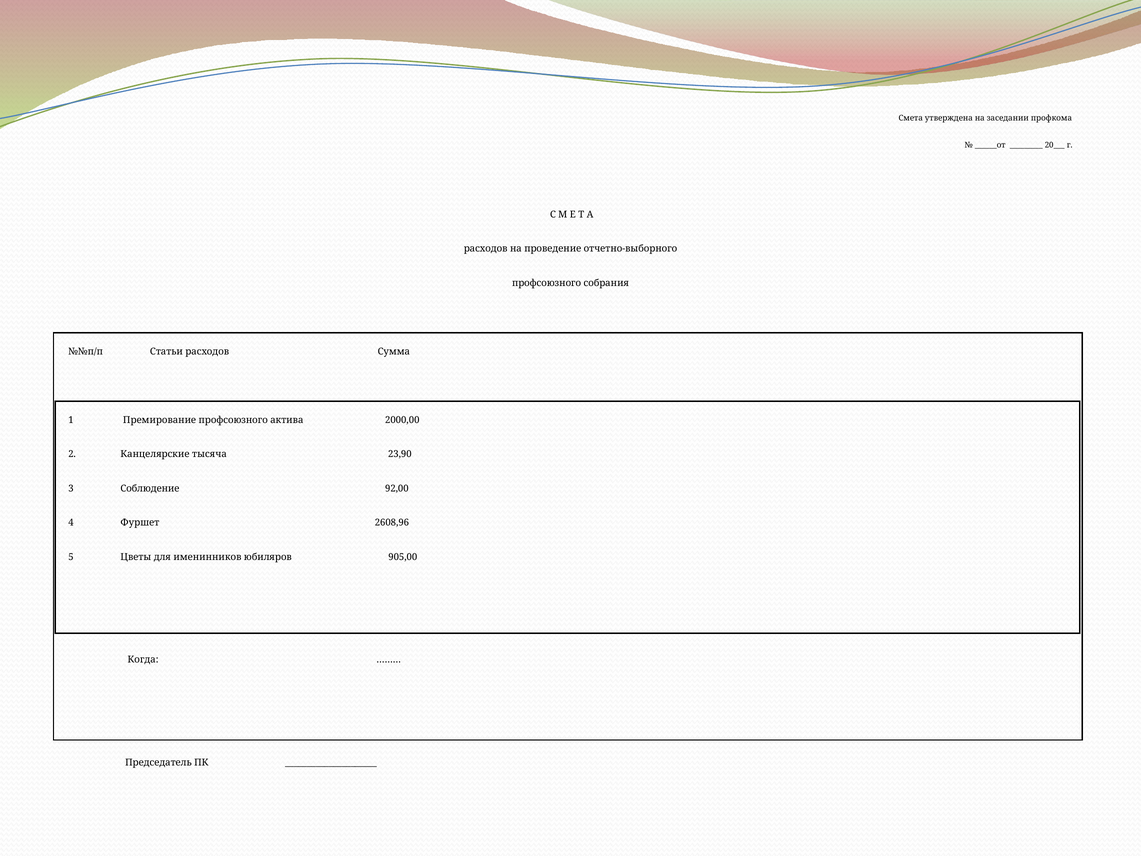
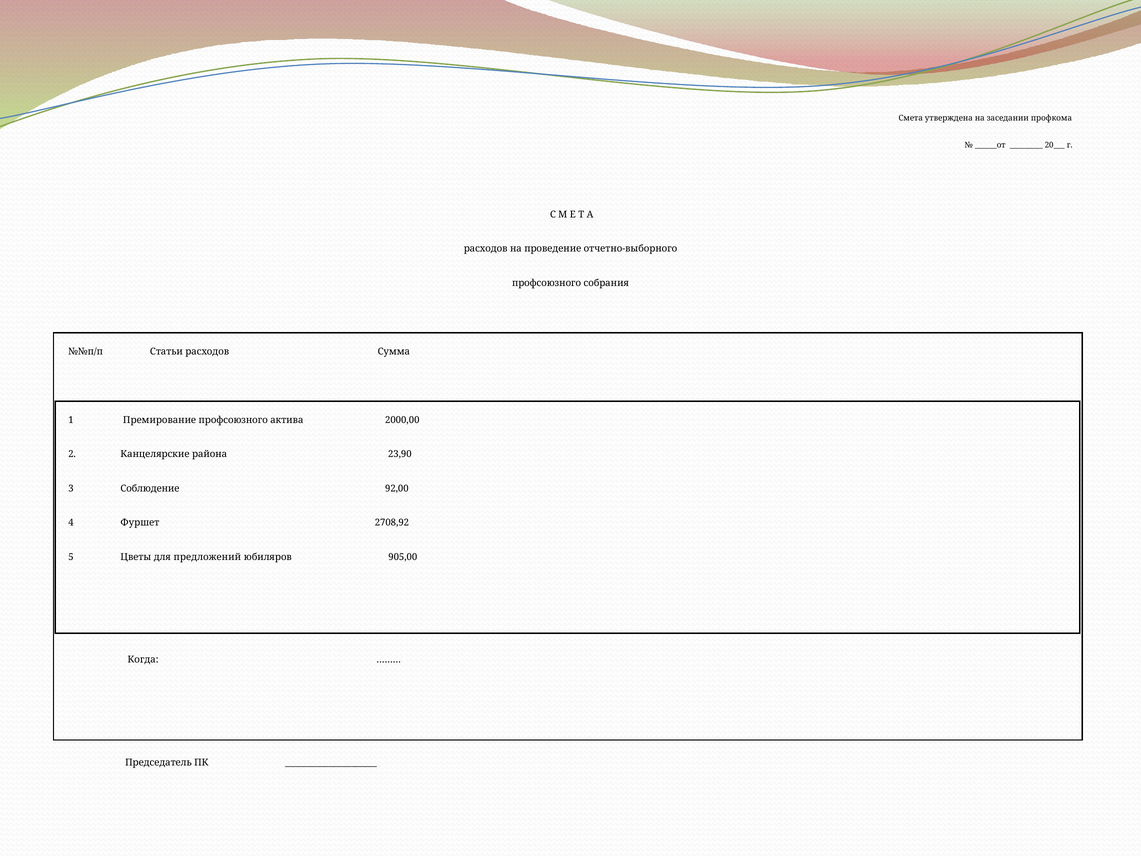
тысяча: тысяча -> района
2608,96: 2608,96 -> 2708,92
именинников: именинников -> предложений
